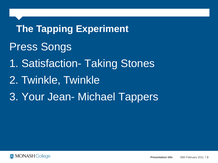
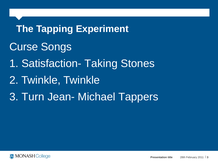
Press: Press -> Curse
Your: Your -> Turn
